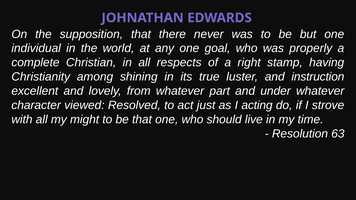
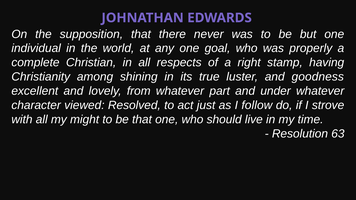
instruction: instruction -> goodness
acting: acting -> follow
